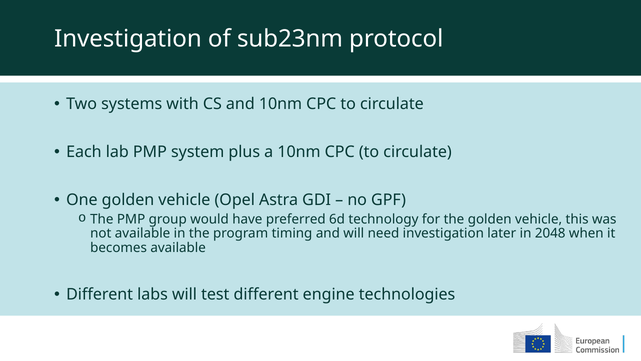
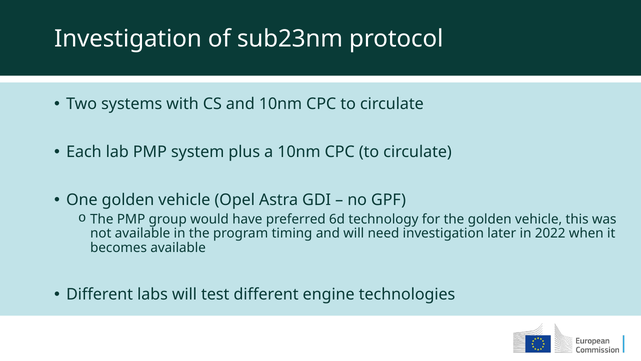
2048: 2048 -> 2022
